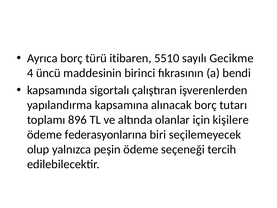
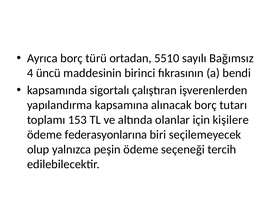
itibaren: itibaren -> ortadan
Gecikme: Gecikme -> Bağımsız
896: 896 -> 153
